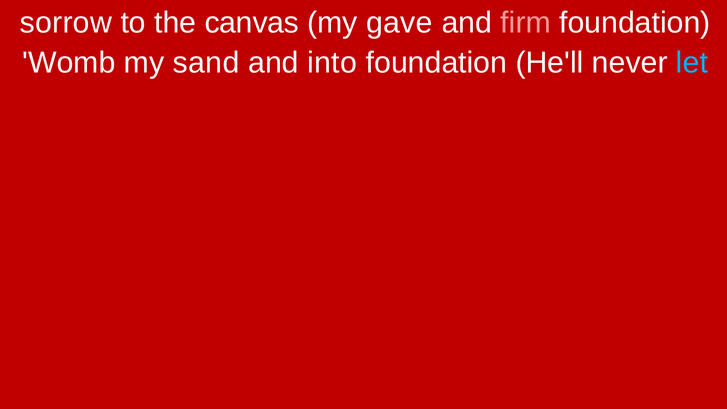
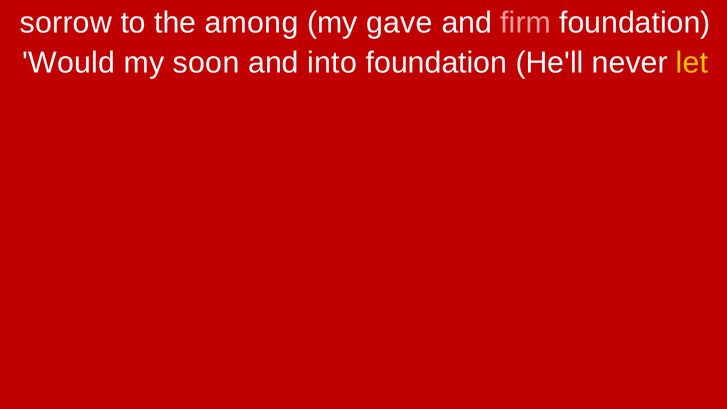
canvas: canvas -> among
Womb: Womb -> Would
sand: sand -> soon
let colour: light blue -> yellow
